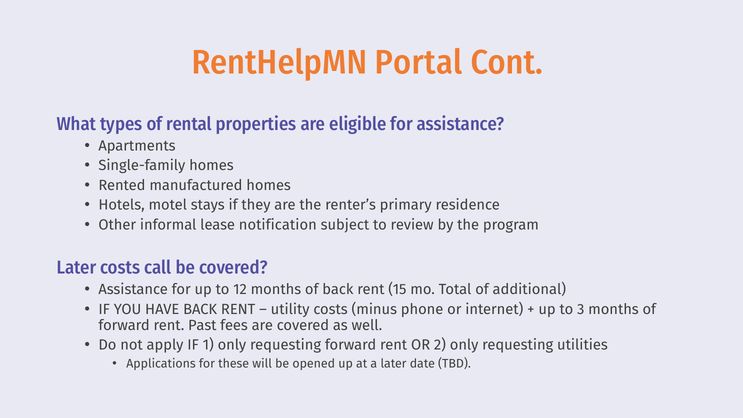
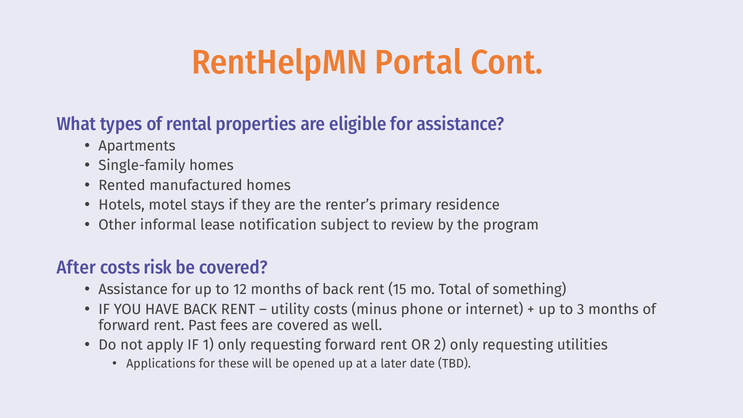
Later at (76, 268): Later -> After
call: call -> risk
additional: additional -> something
